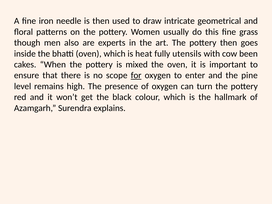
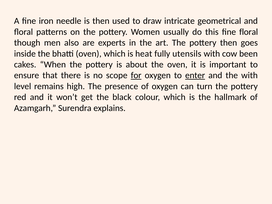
fine grass: grass -> floral
mixed: mixed -> about
enter underline: none -> present
the pine: pine -> with
